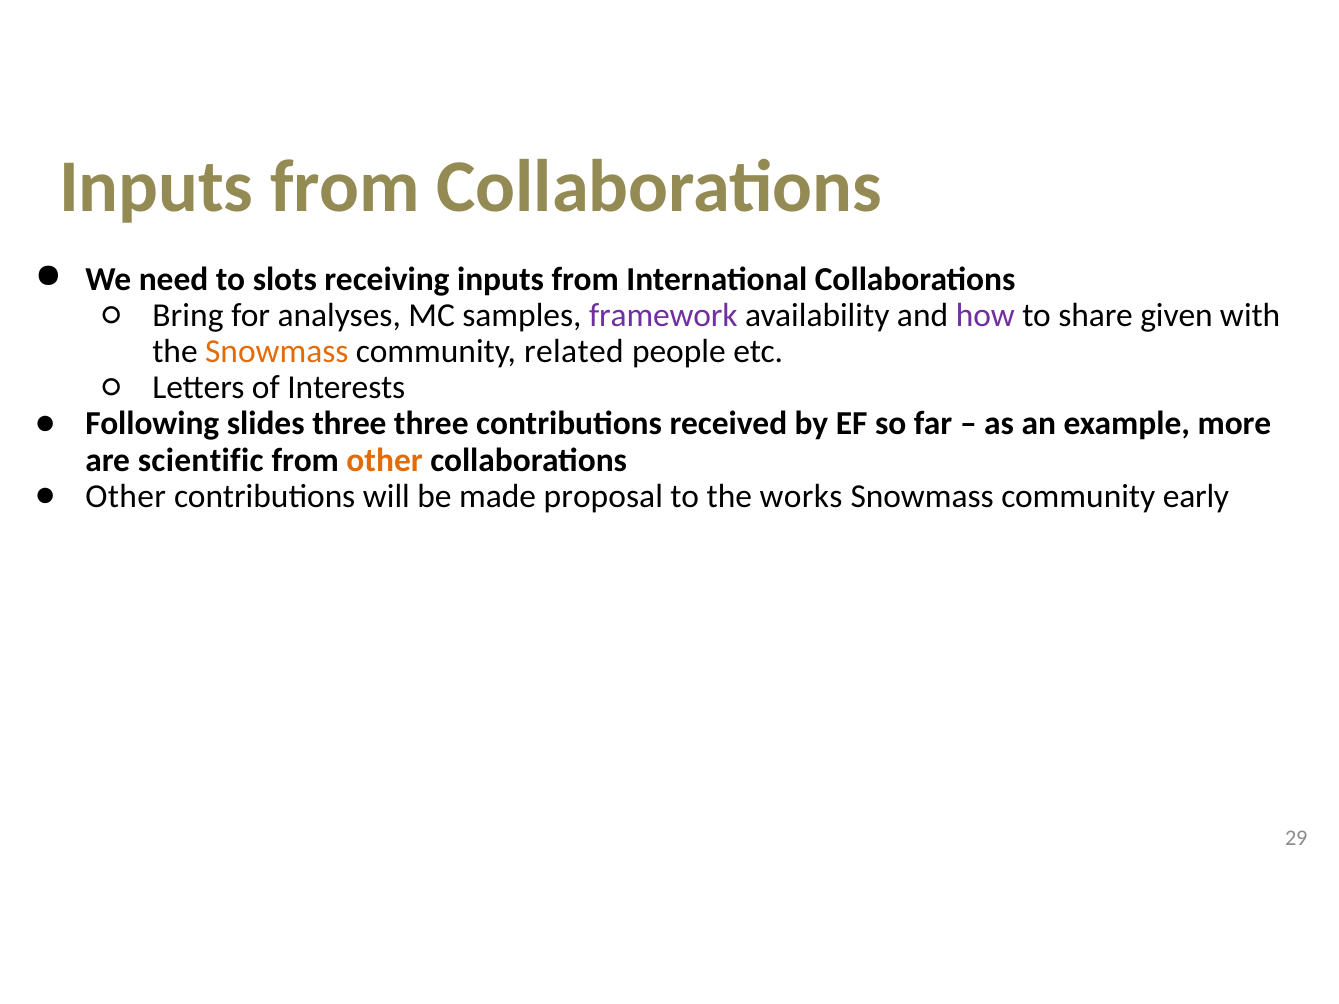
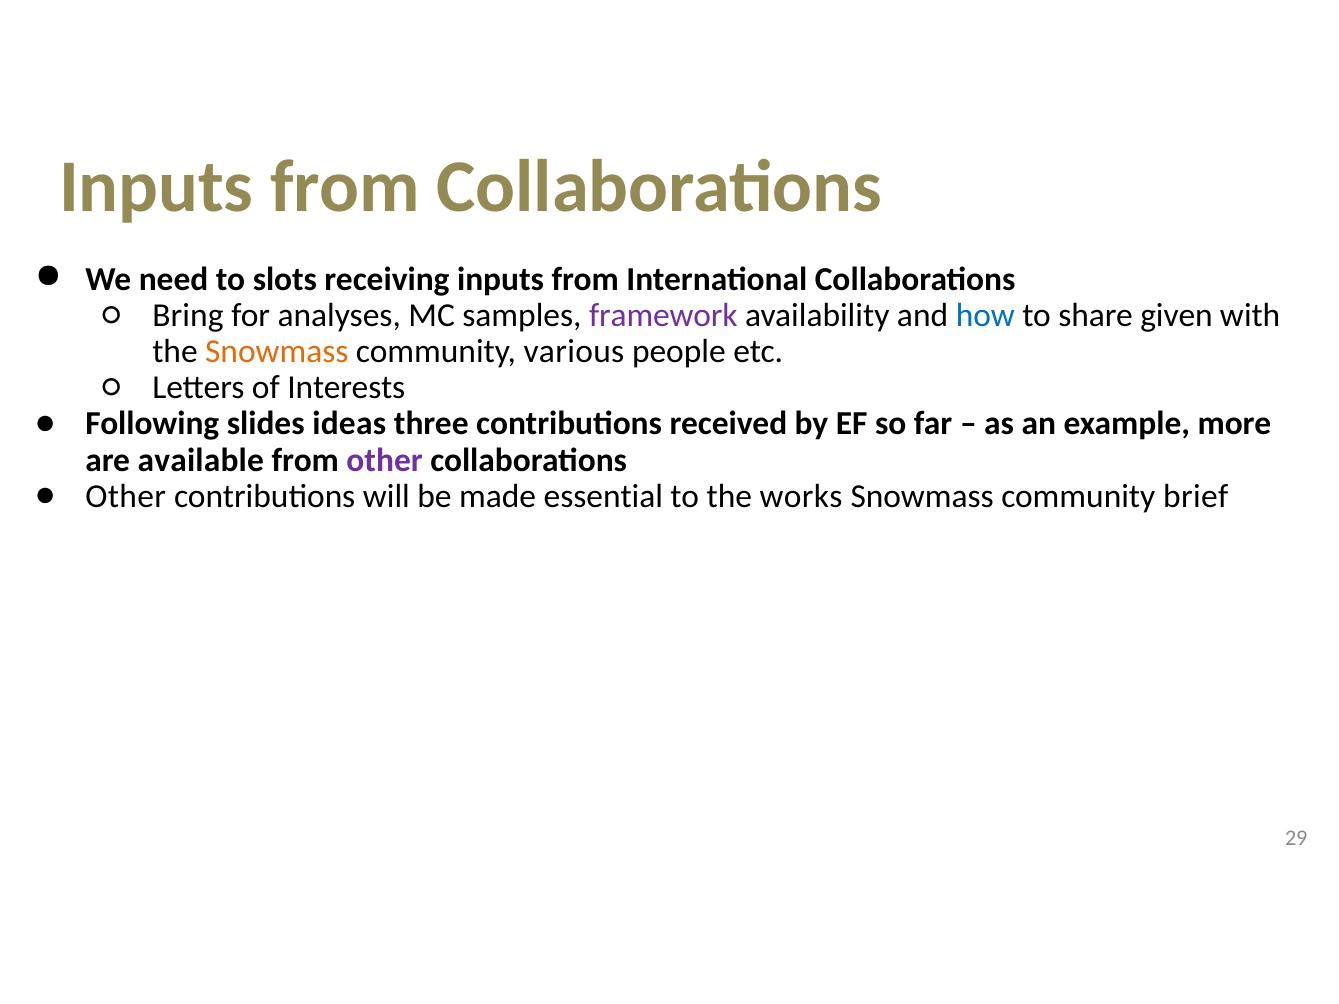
how colour: purple -> blue
related: related -> various
slides three: three -> ideas
scientific: scientific -> available
other at (385, 460) colour: orange -> purple
proposal: proposal -> essential
early: early -> brief
